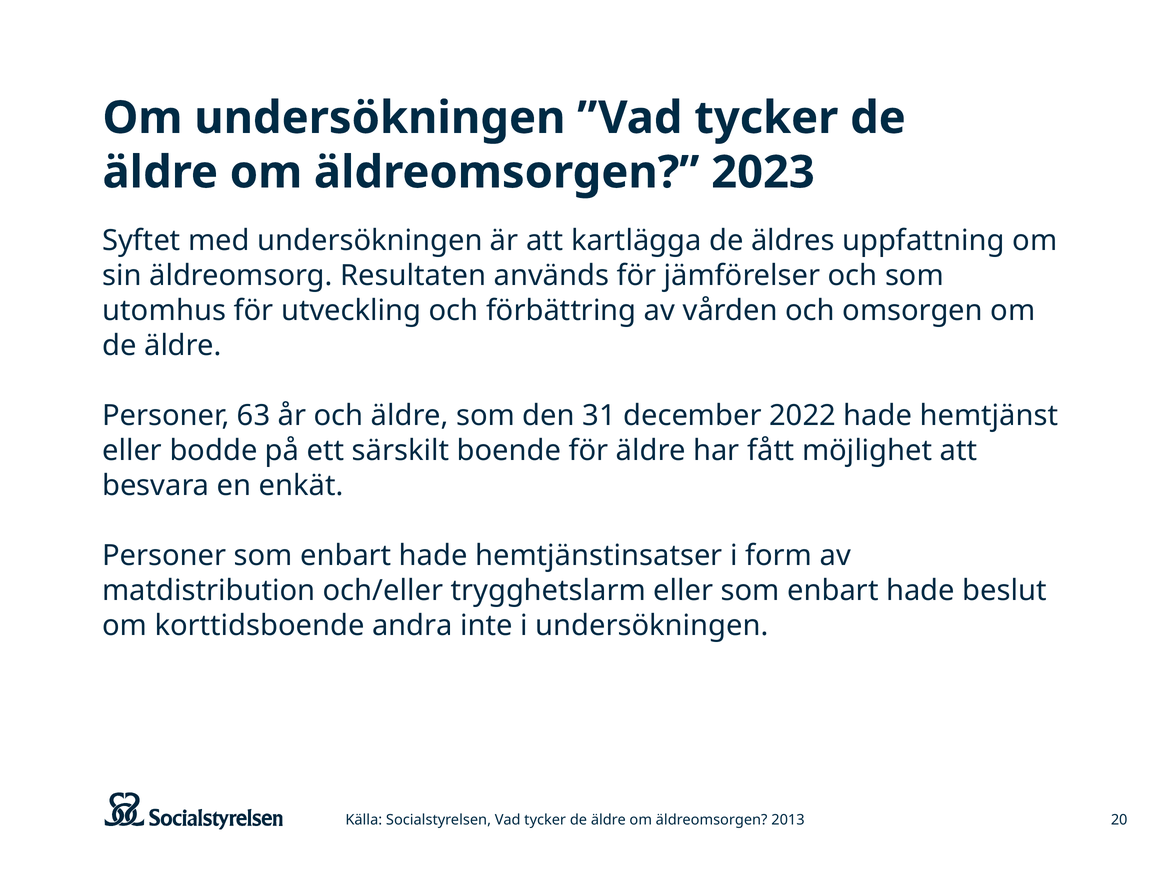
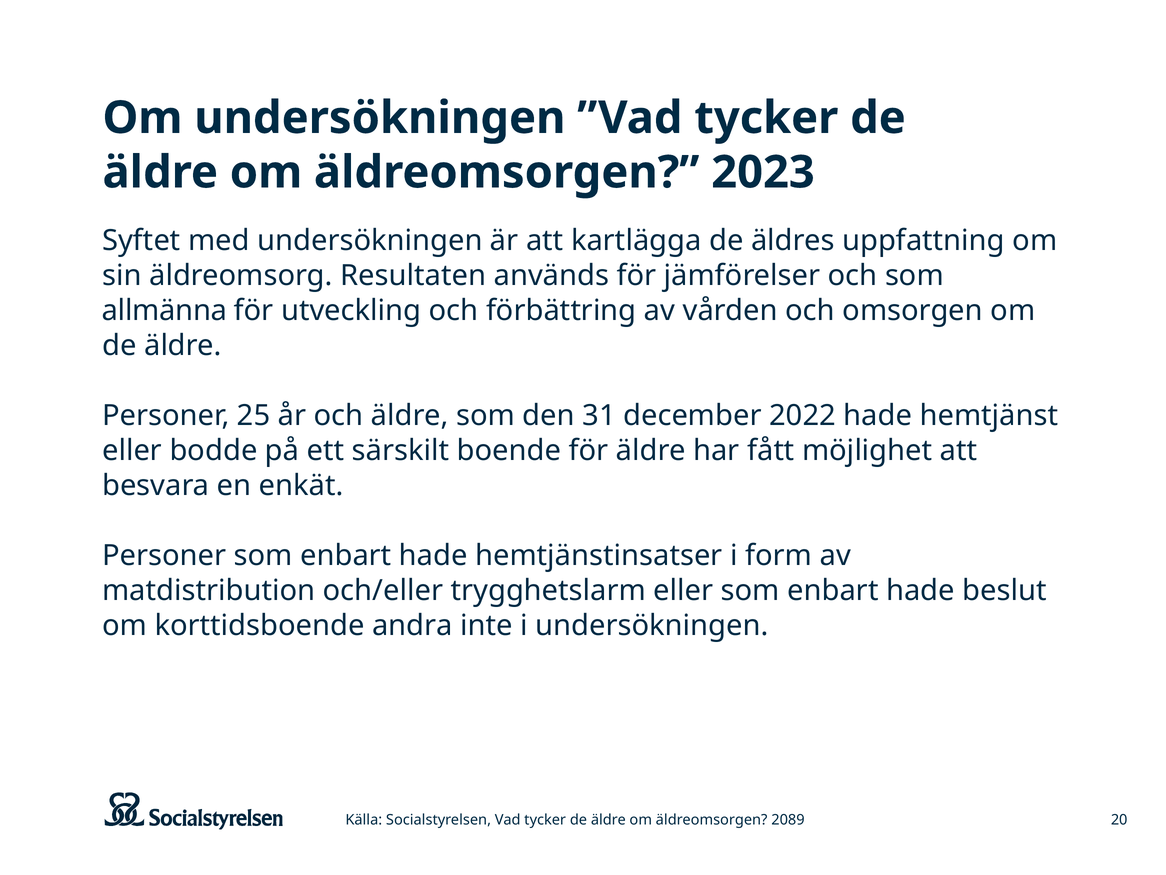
utomhus: utomhus -> allmänna
63: 63 -> 25
2013: 2013 -> 2089
